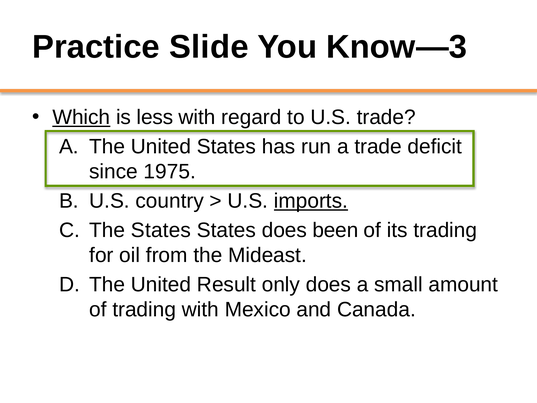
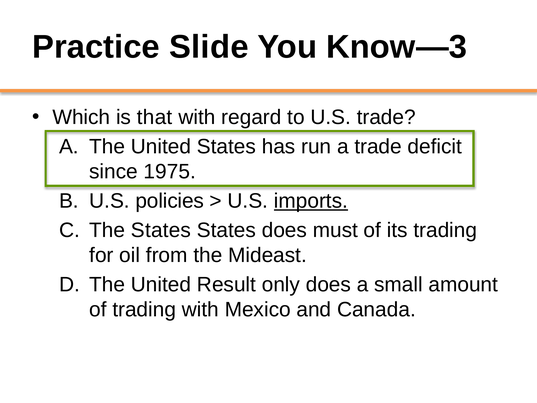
Which underline: present -> none
less: less -> that
country: country -> policies
been: been -> must
